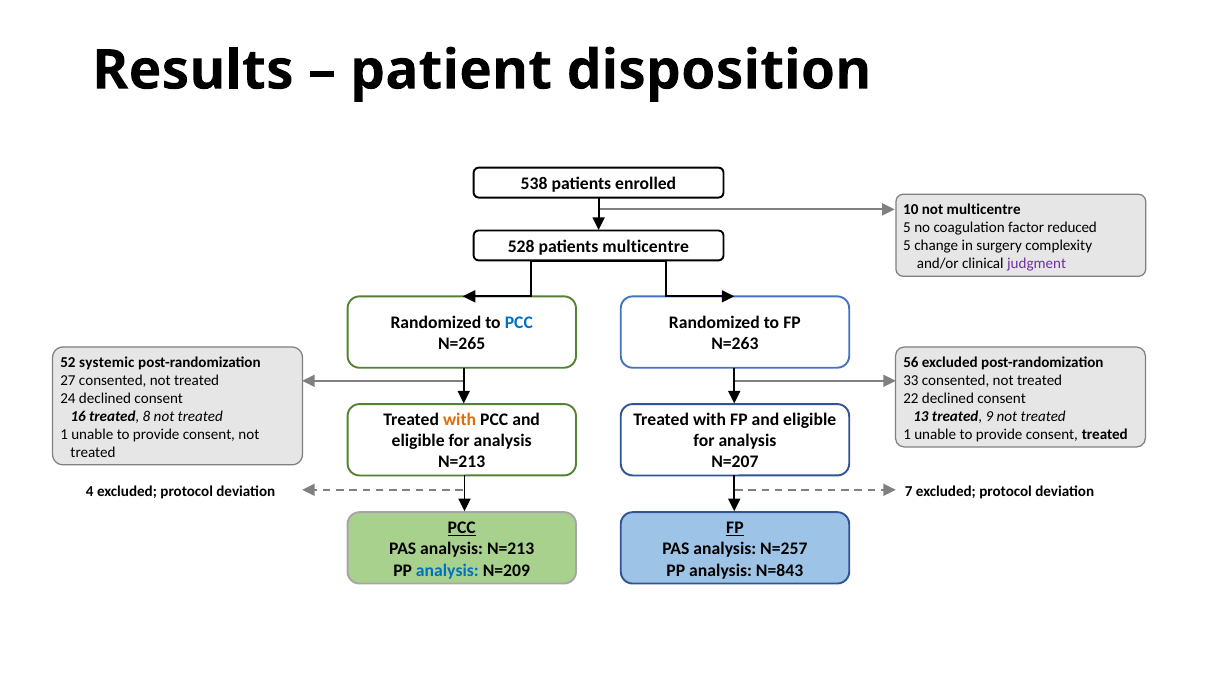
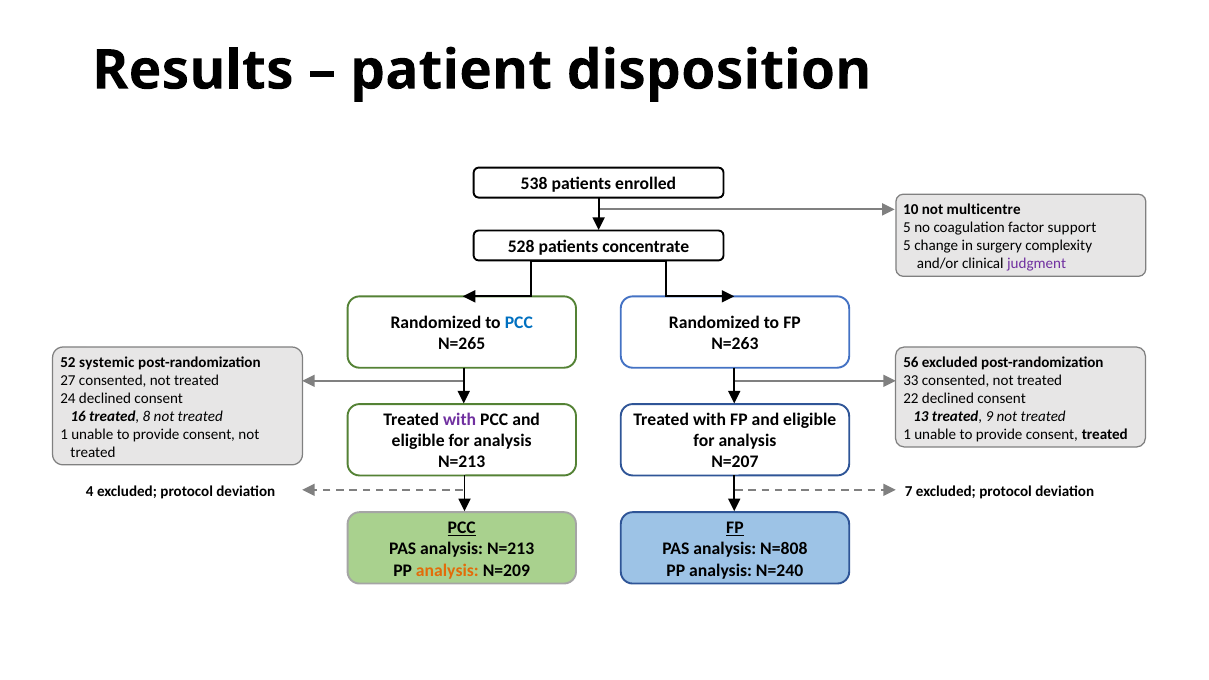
reduced: reduced -> support
patients multicentre: multicentre -> concentrate
with at (460, 420) colour: orange -> purple
N=257: N=257 -> N=808
analysis at (447, 570) colour: blue -> orange
N=843: N=843 -> N=240
